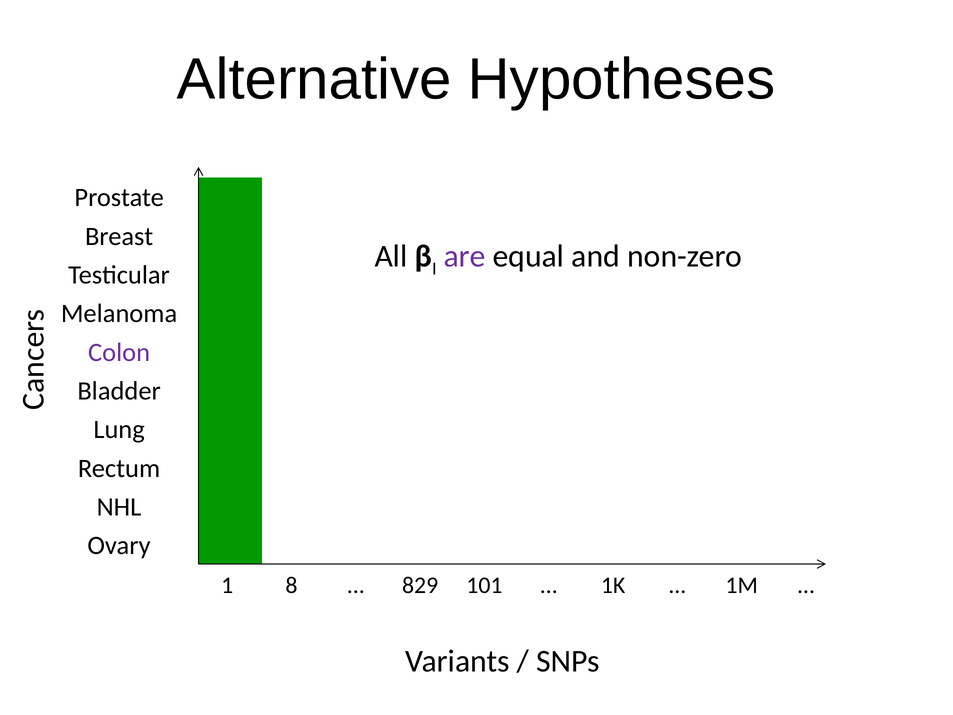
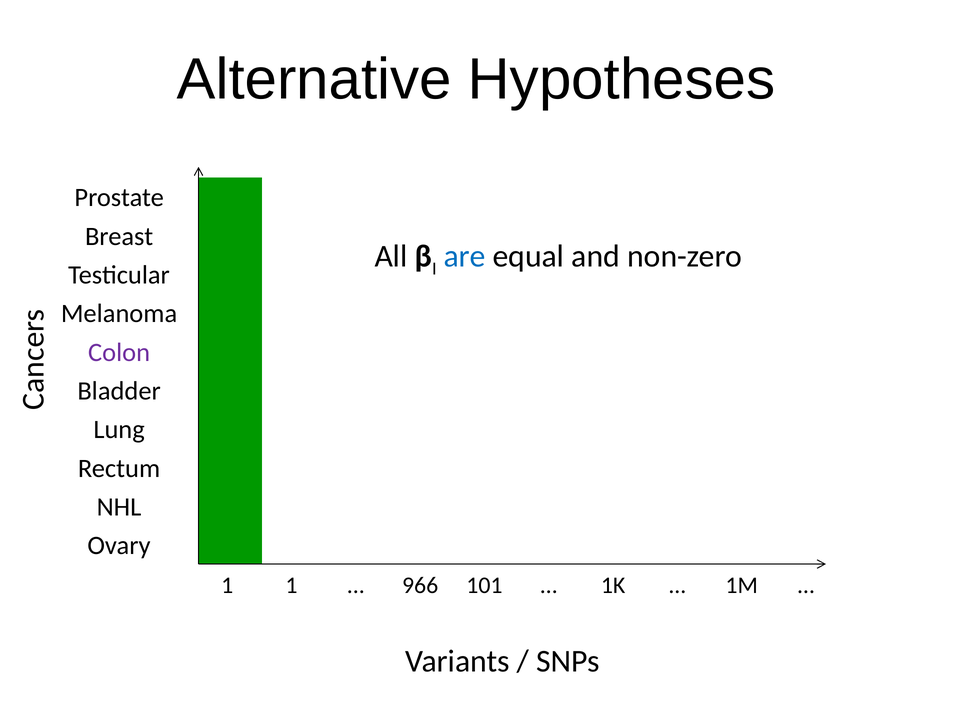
are colour: purple -> blue
1 8: 8 -> 1
829: 829 -> 966
